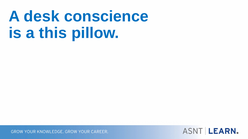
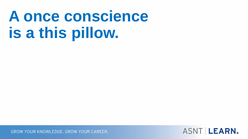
desk: desk -> once
